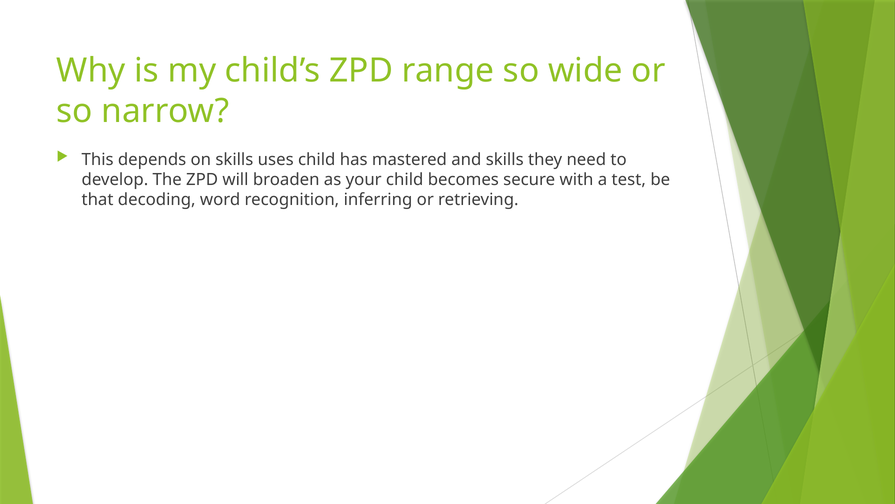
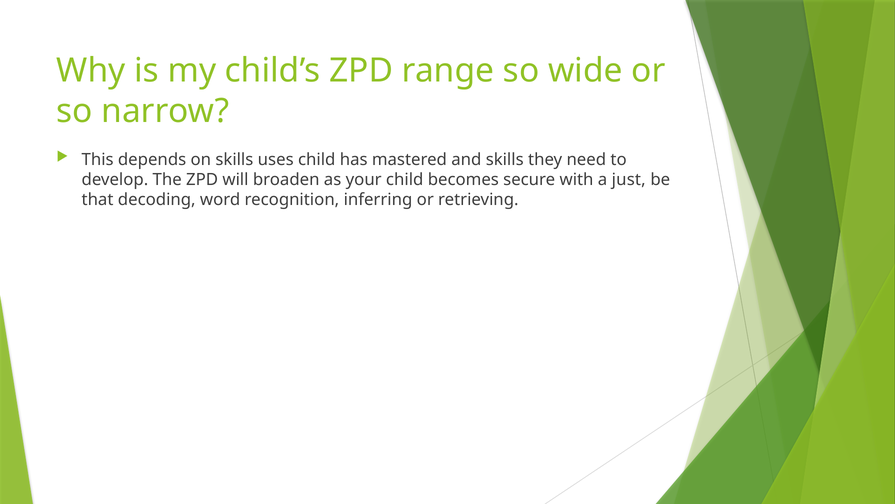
test: test -> just
